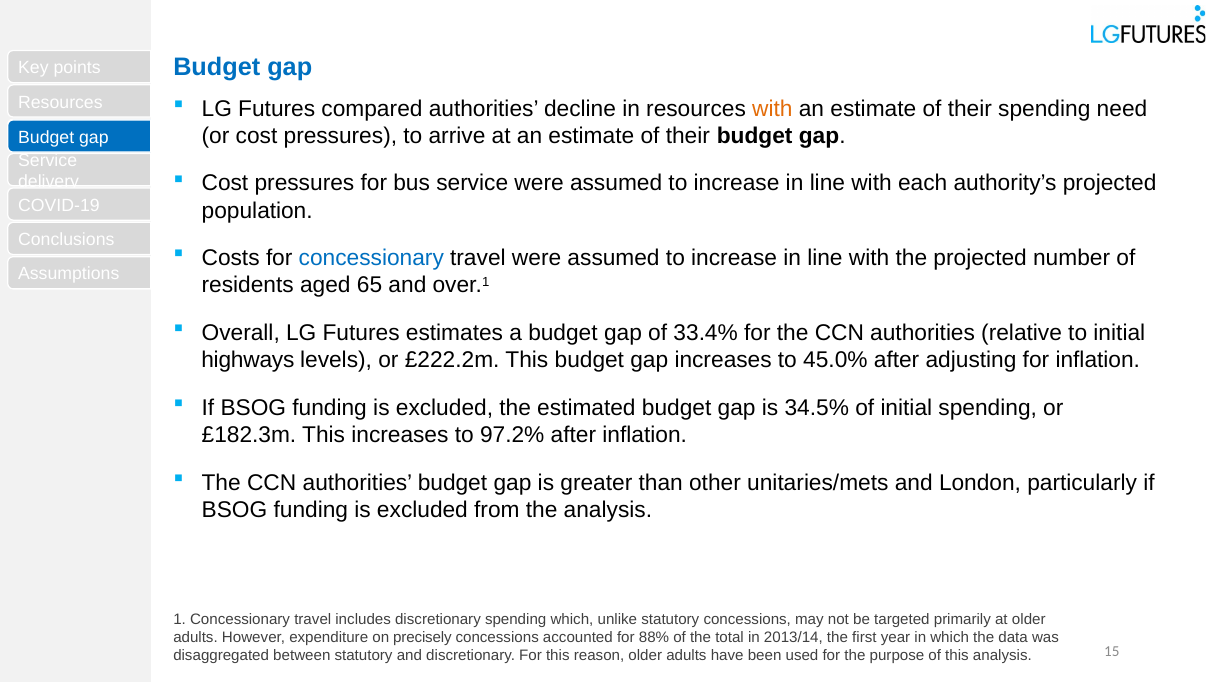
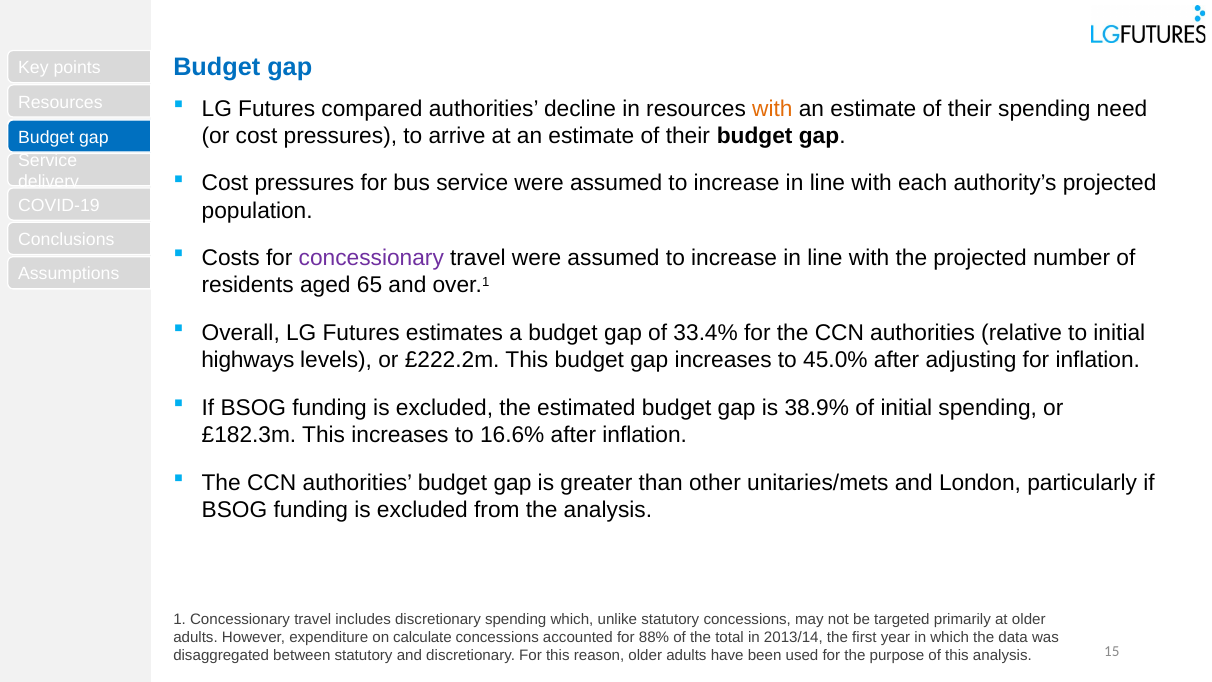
concessionary at (371, 258) colour: blue -> purple
34.5%: 34.5% -> 38.9%
97.2%: 97.2% -> 16.6%
precisely: precisely -> calculate
